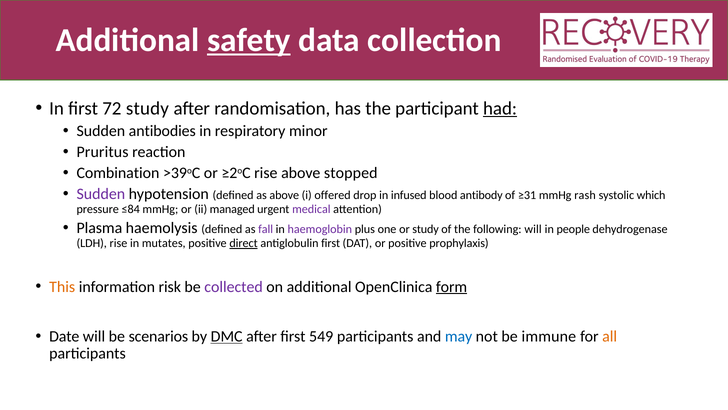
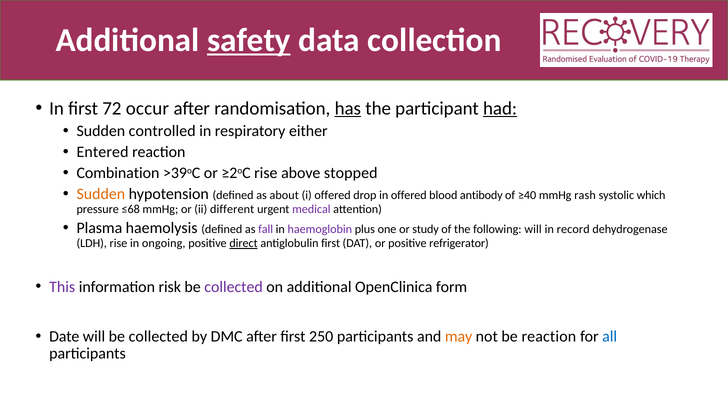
72 study: study -> occur
has underline: none -> present
antibodies: antibodies -> controlled
minor: minor -> either
Pruritus: Pruritus -> Entered
Sudden at (101, 194) colour: purple -> orange
as above: above -> about
in infused: infused -> offered
≥31: ≥31 -> ≥40
≤84: ≤84 -> ≤68
managed: managed -> different
people: people -> record
mutates: mutates -> ongoing
prophylaxis: prophylaxis -> refrigerator
This colour: orange -> purple
form underline: present -> none
will be scenarios: scenarios -> collected
DMC underline: present -> none
549: 549 -> 250
may colour: blue -> orange
be immune: immune -> reaction
all colour: orange -> blue
